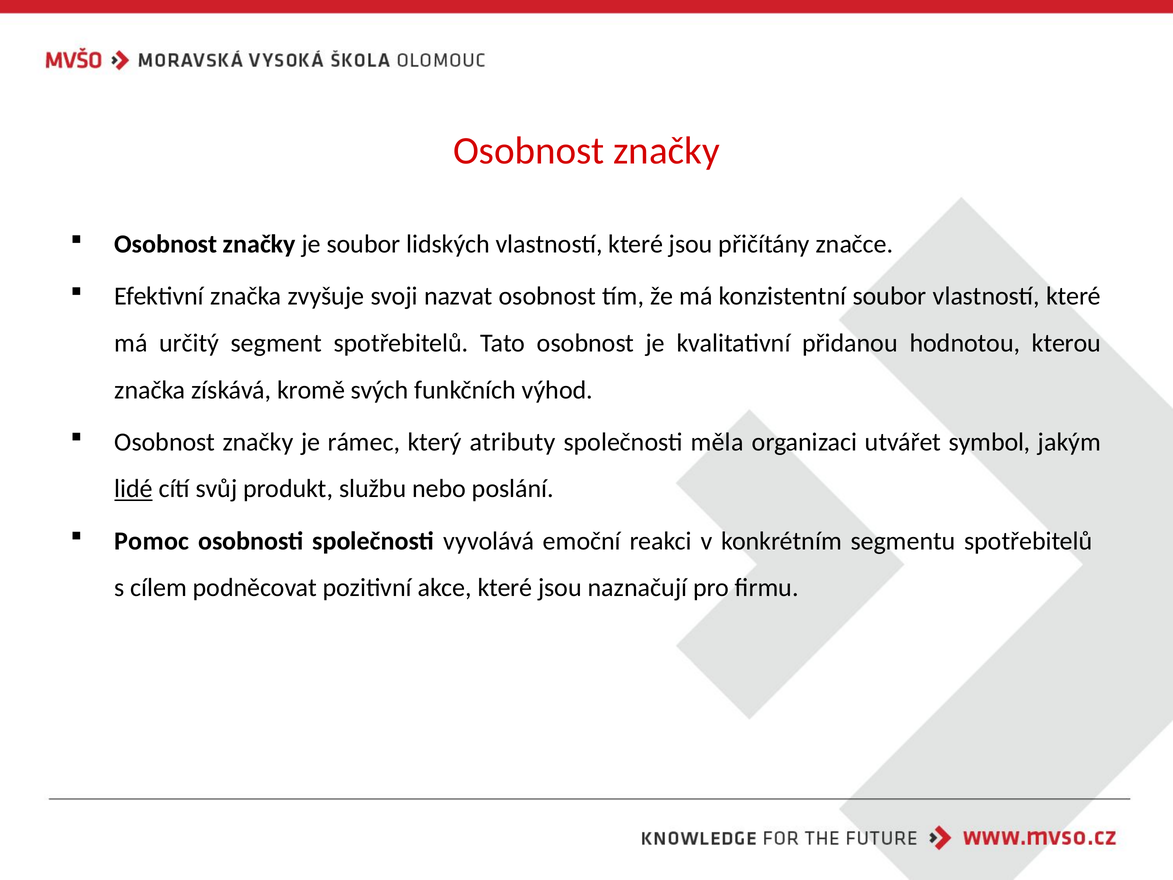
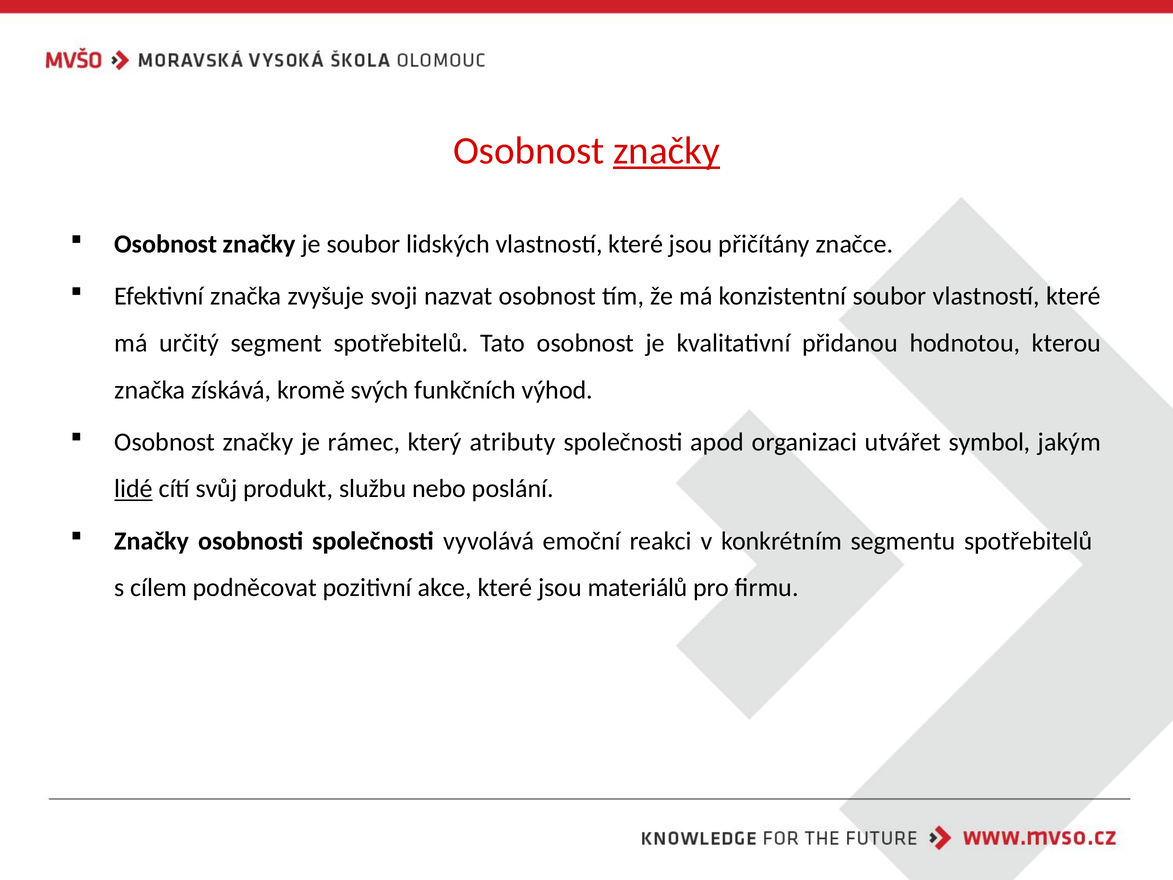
značky at (666, 151) underline: none -> present
měla: měla -> apod
Pomoc at (152, 541): Pomoc -> Značky
naznačují: naznačují -> materiálů
